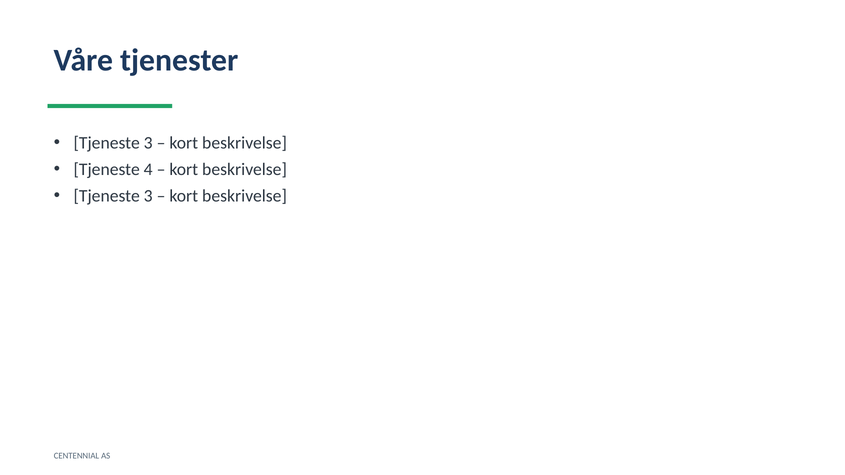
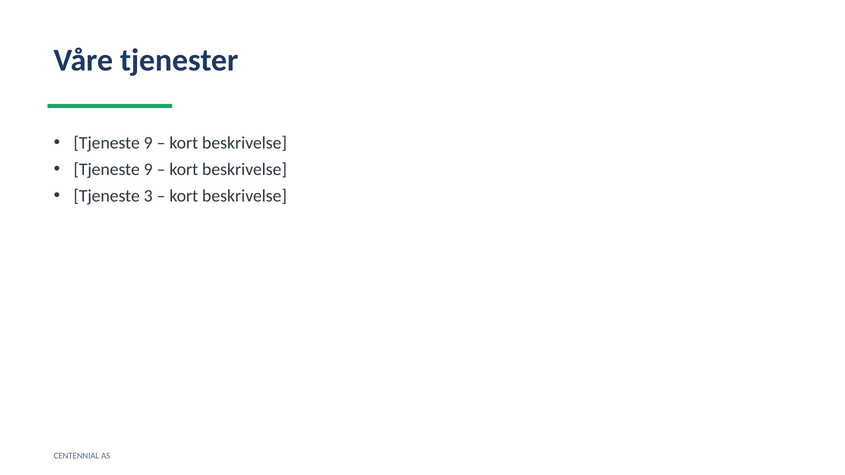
3 at (148, 143): 3 -> 9
4 at (148, 170): 4 -> 9
